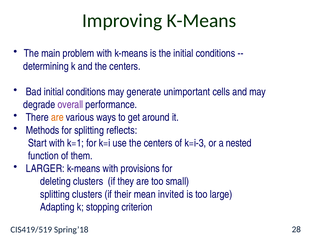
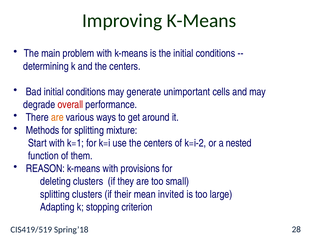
overall colour: purple -> red
reflects: reflects -> mixture
k=i-3: k=i-3 -> k=i-2
LARGER: LARGER -> REASON
